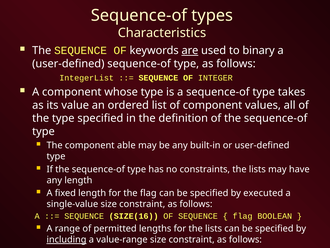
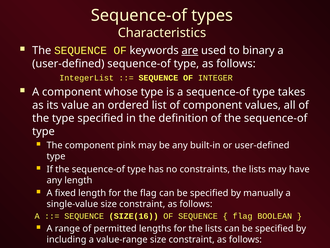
able: able -> pink
executed: executed -> manually
including underline: present -> none
